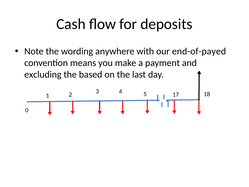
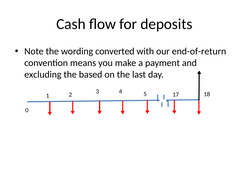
anywhere: anywhere -> converted
end-of-payed: end-of-payed -> end-of-return
